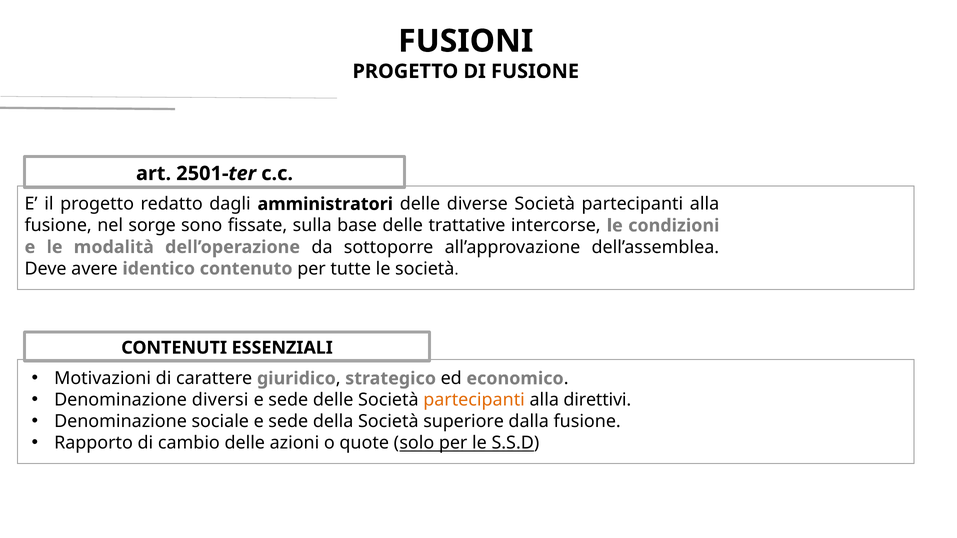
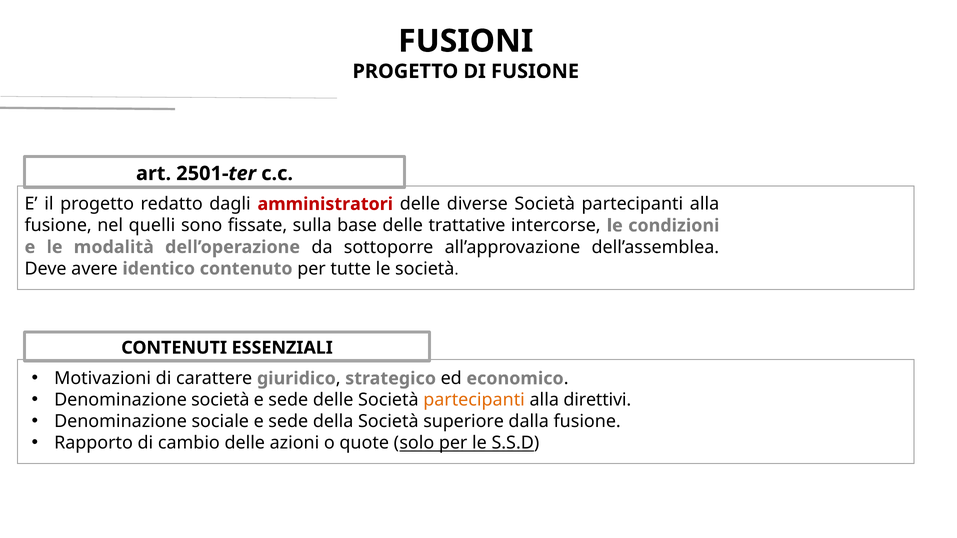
amministratori colour: black -> red
sorge: sorge -> quelli
Denominazione diversi: diversi -> società
